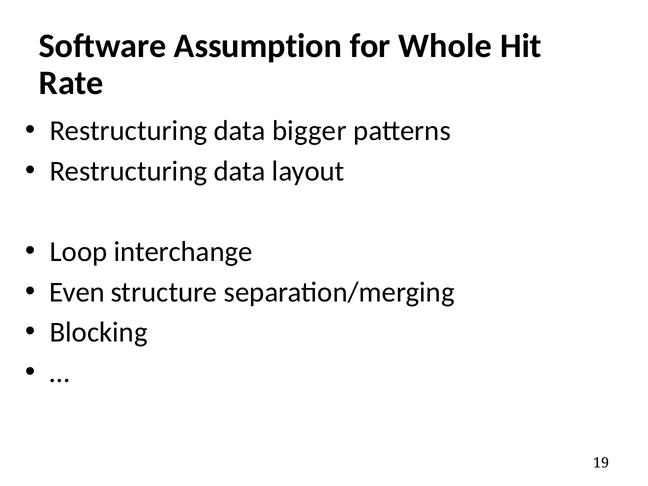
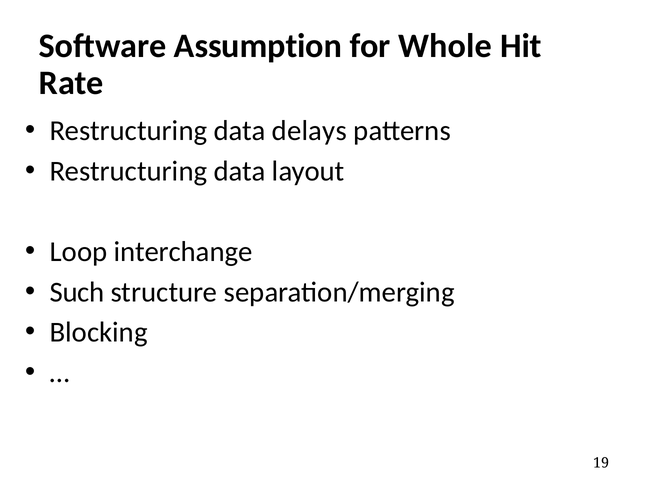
bigger: bigger -> delays
Even: Even -> Such
